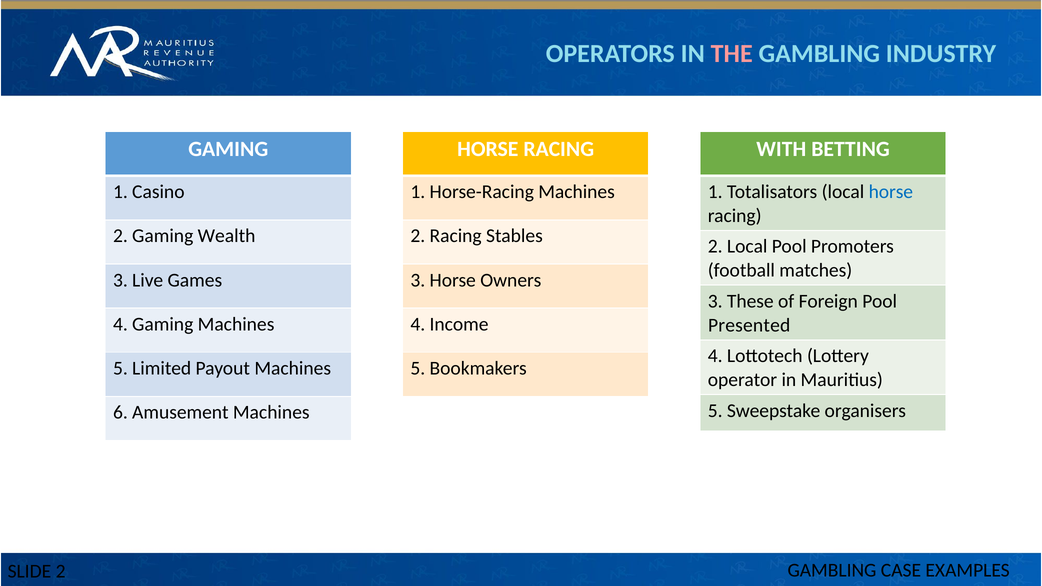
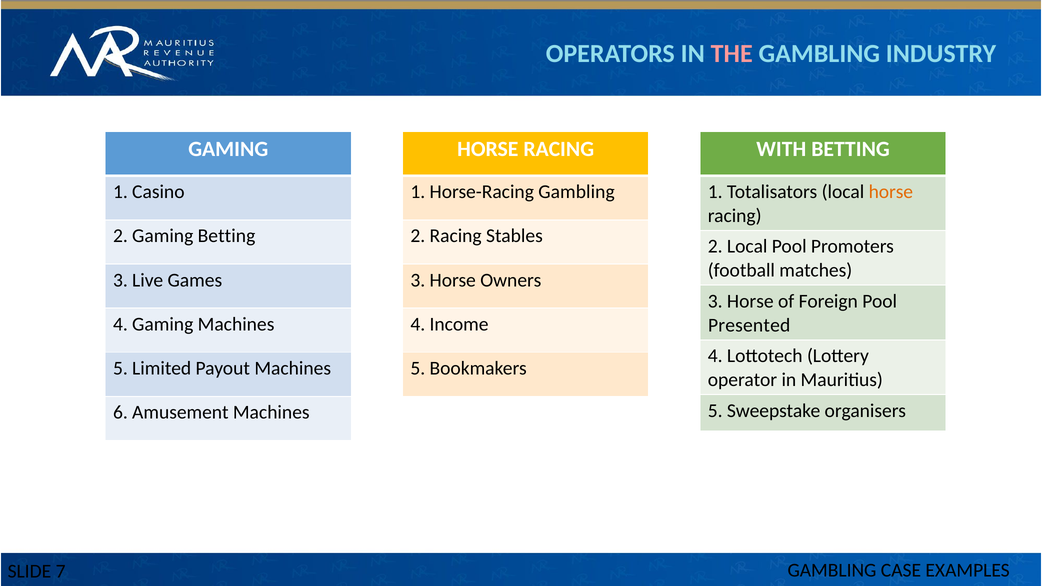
Horse-Racing Machines: Machines -> Gambling
horse at (891, 192) colour: blue -> orange
Gaming Wealth: Wealth -> Betting
These at (750, 301): These -> Horse
SLIDE 2: 2 -> 7
